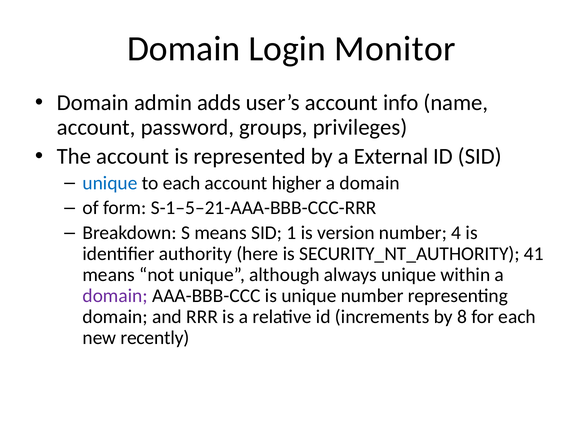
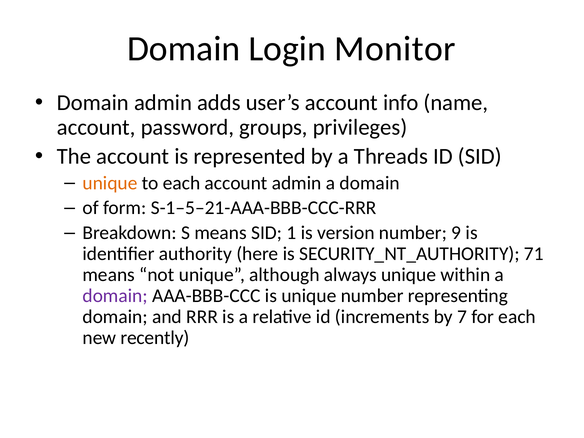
External: External -> Threads
unique at (110, 183) colour: blue -> orange
account higher: higher -> admin
4: 4 -> 9
41: 41 -> 71
8: 8 -> 7
